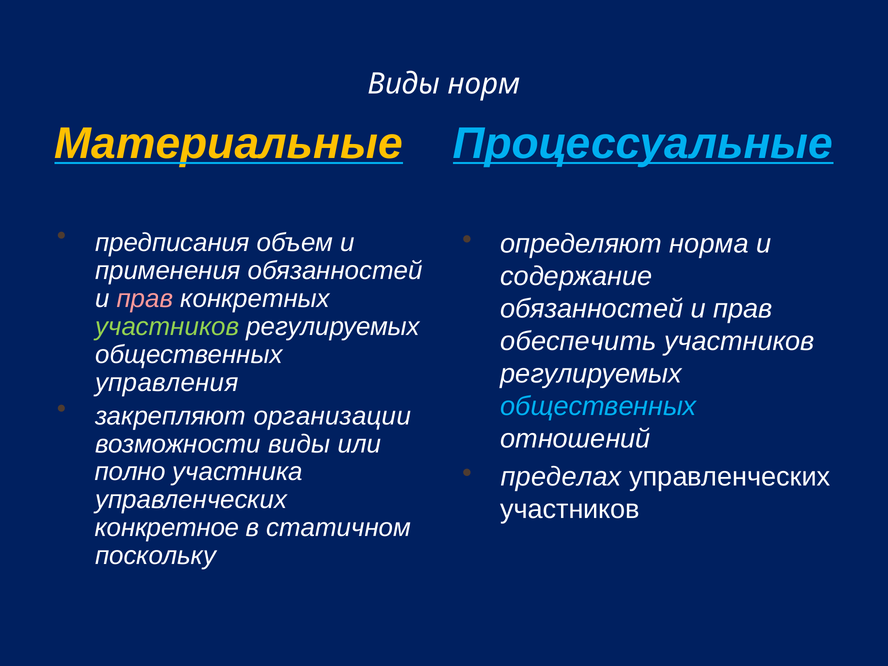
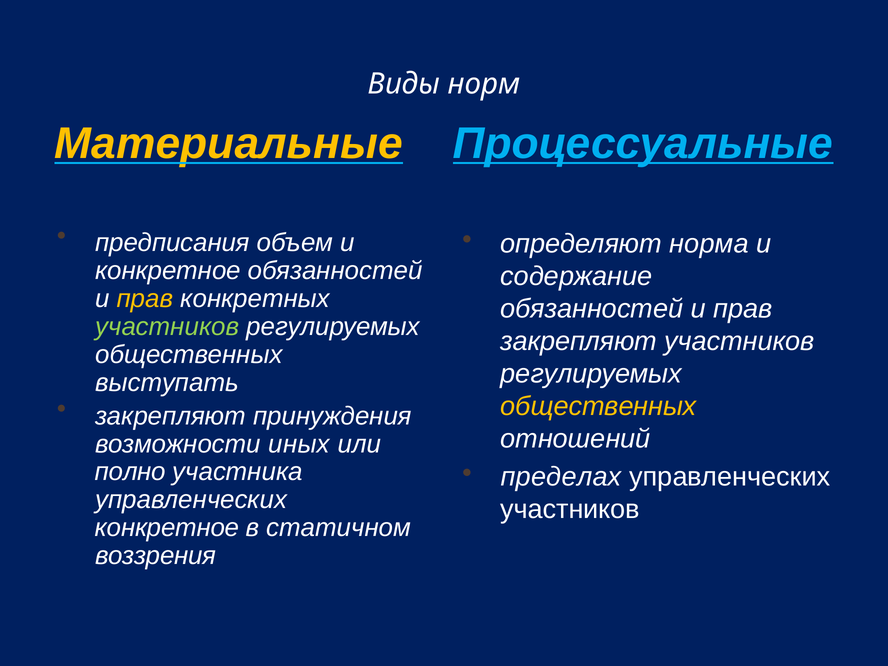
применения at (168, 271): применения -> конкретное
прав at (145, 299) colour: pink -> yellow
обеспечить at (578, 341): обеспечить -> закрепляют
управления: управления -> выступать
общественных at (599, 406) colour: light blue -> yellow
организации: организации -> принуждения
возможности виды: виды -> иных
поскольку: поскольку -> воззрения
